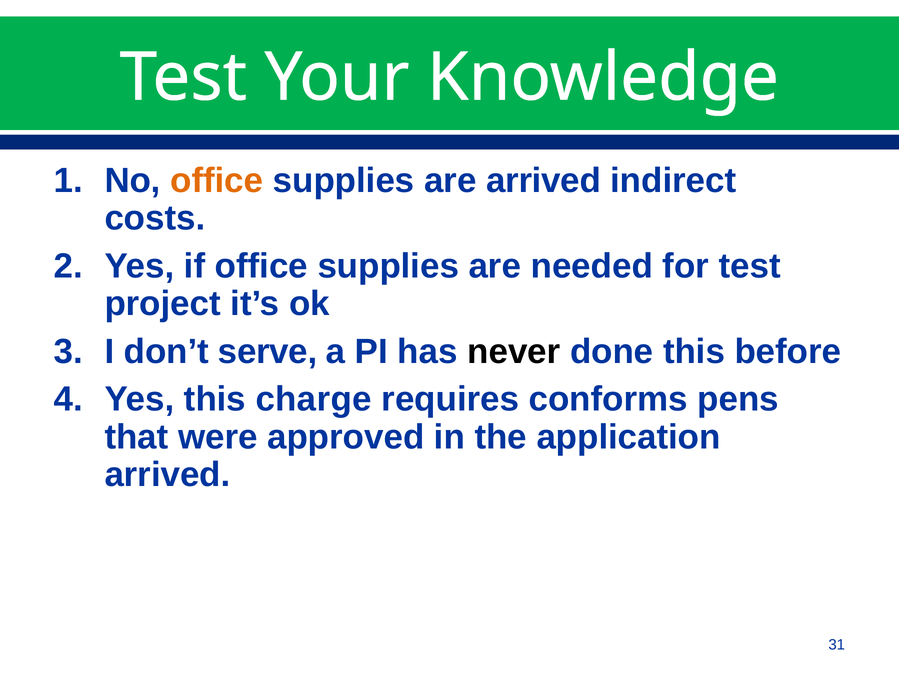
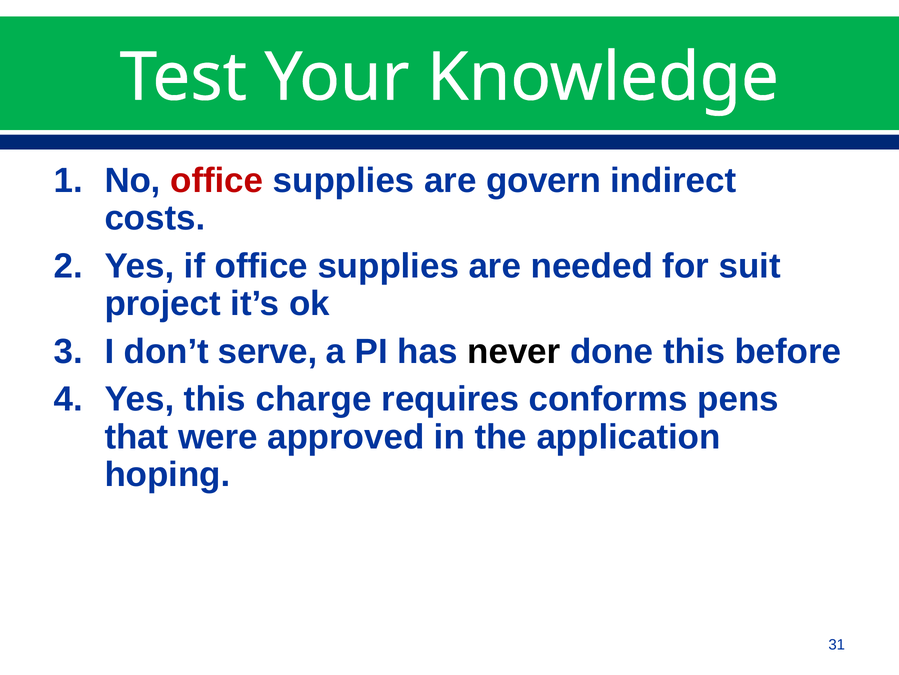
office at (217, 180) colour: orange -> red
are arrived: arrived -> govern
for test: test -> suit
arrived at (167, 474): arrived -> hoping
